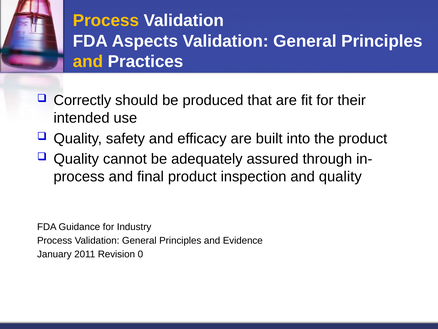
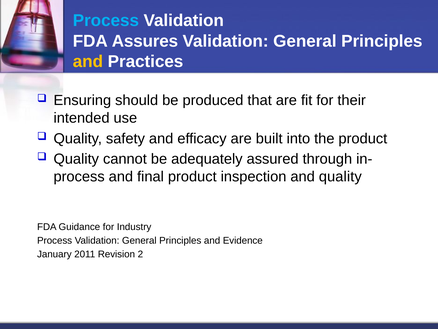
Process at (106, 21) colour: yellow -> light blue
Aspects: Aspects -> Assures
Correctly: Correctly -> Ensuring
0: 0 -> 2
